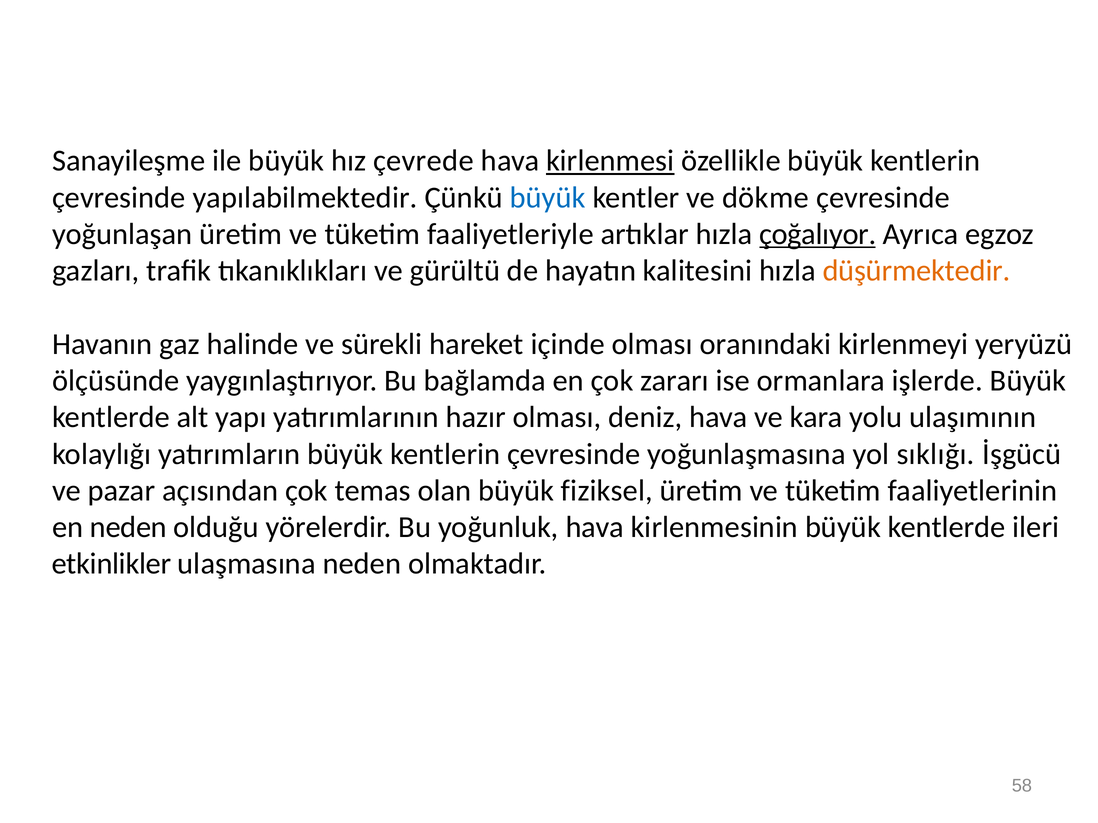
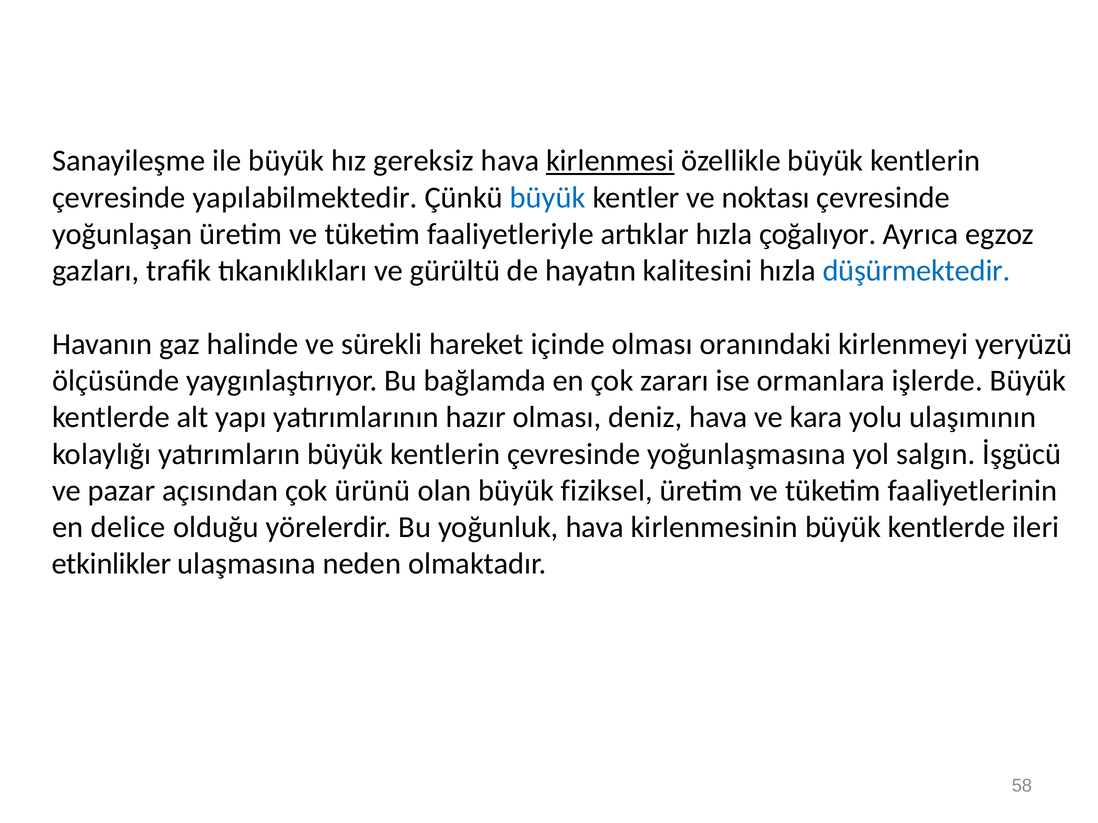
çevrede: çevrede -> gereksiz
dökme: dökme -> noktası
çoğalıyor underline: present -> none
düşürmektedir colour: orange -> blue
sıklığı: sıklığı -> salgın
temas: temas -> ürünü
en neden: neden -> delice
